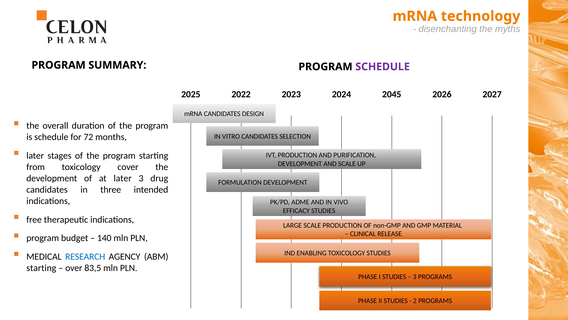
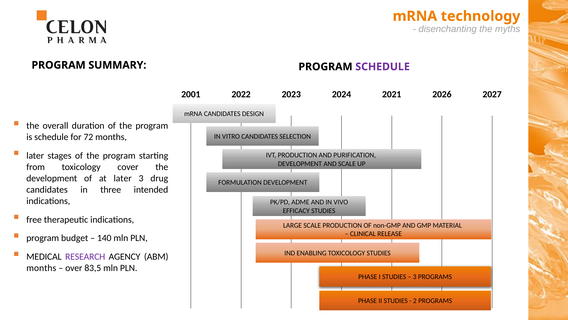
2025: 2025 -> 2001
2045: 2045 -> 2021
RESEARCH colour: blue -> purple
starting at (41, 268): starting -> months
